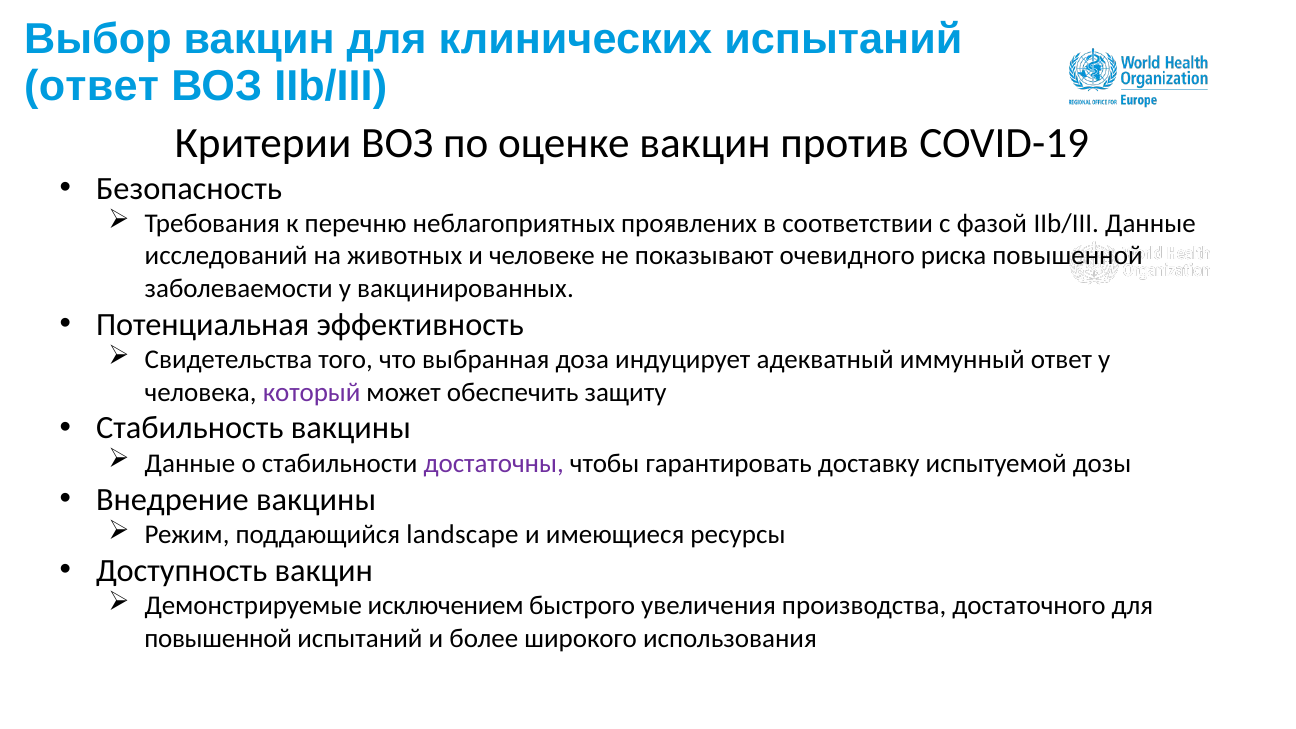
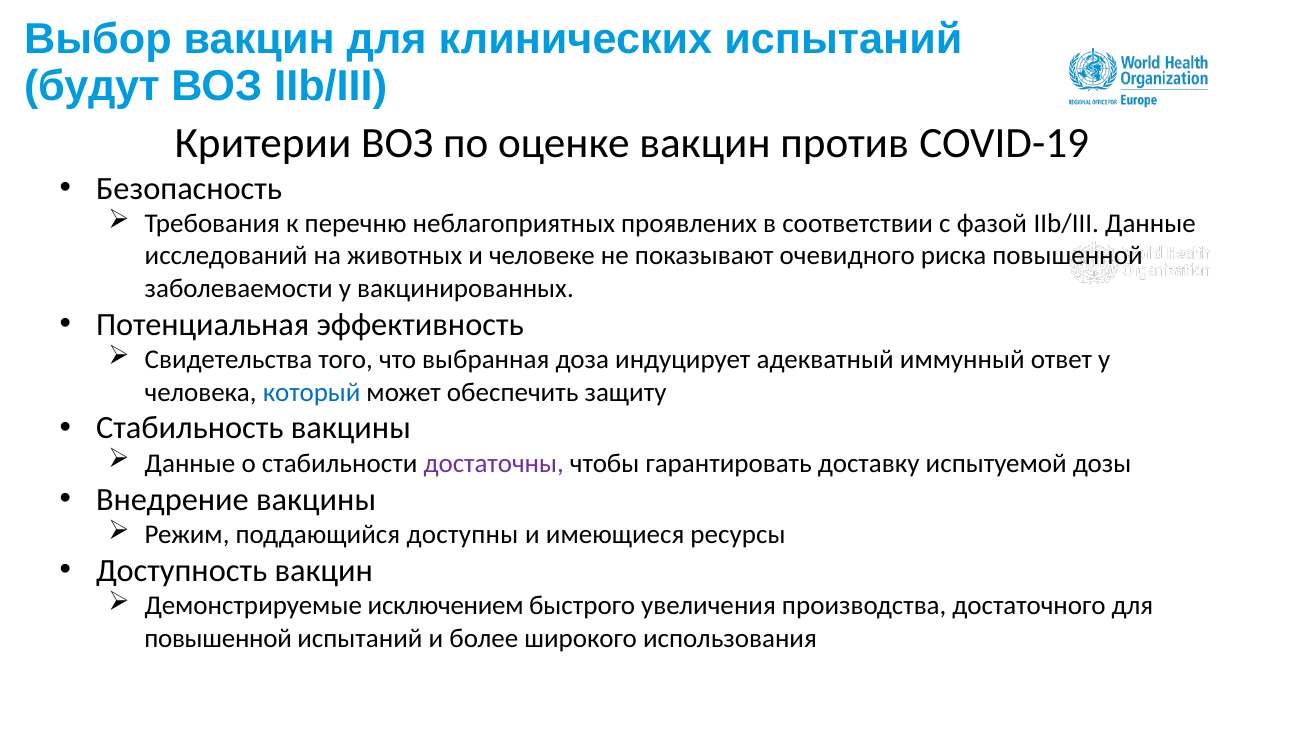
ответ at (92, 86): ответ -> будут
который colour: purple -> blue
landscape: landscape -> доступны
